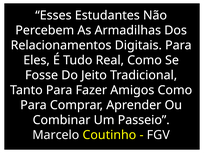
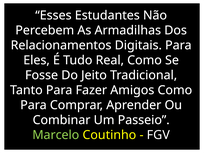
Marcelo colour: white -> light green
